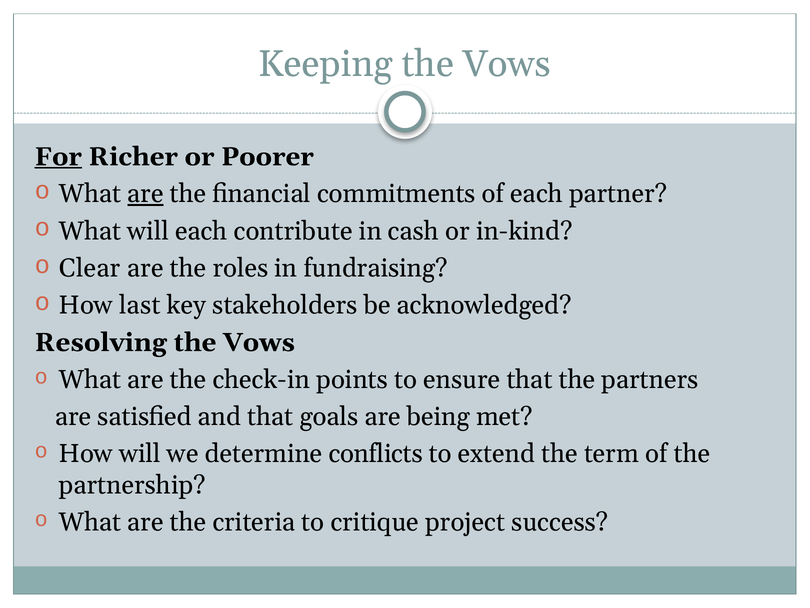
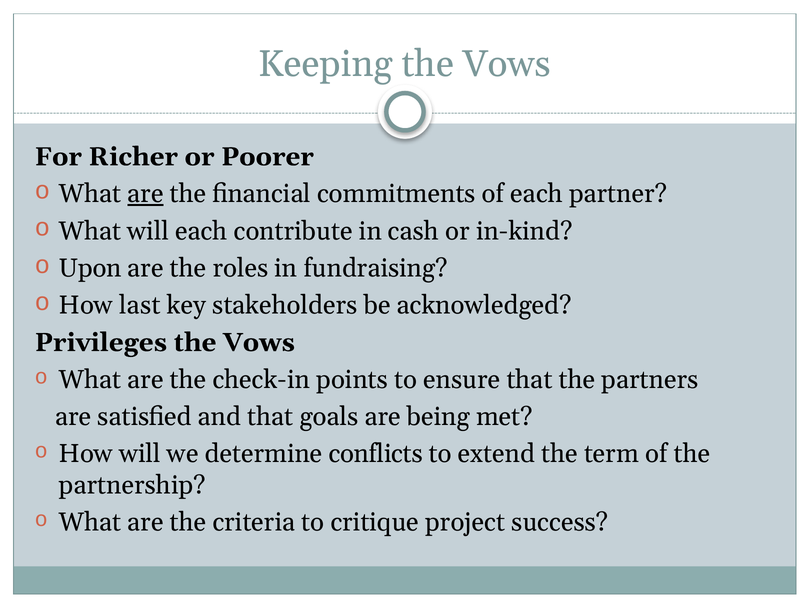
For underline: present -> none
Clear: Clear -> Upon
Resolving: Resolving -> Privileges
